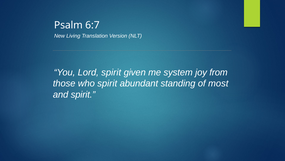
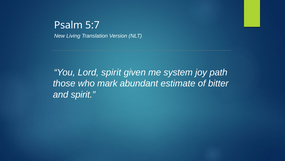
6:7: 6:7 -> 5:7
from: from -> path
who spirit: spirit -> mark
standing: standing -> estimate
most: most -> bitter
